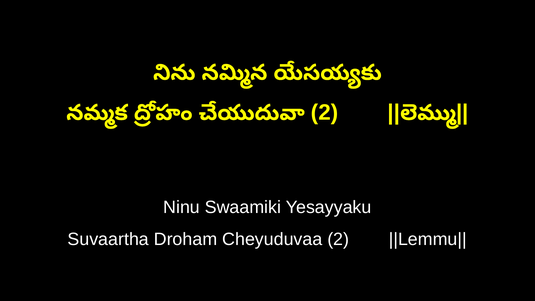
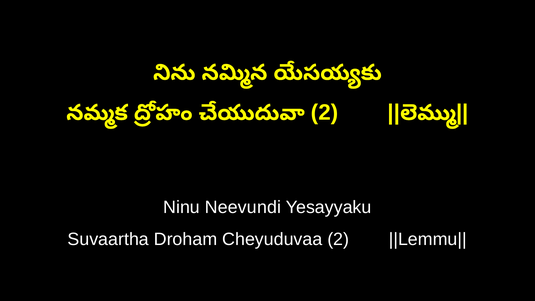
Swaamiki: Swaamiki -> Neevundi
